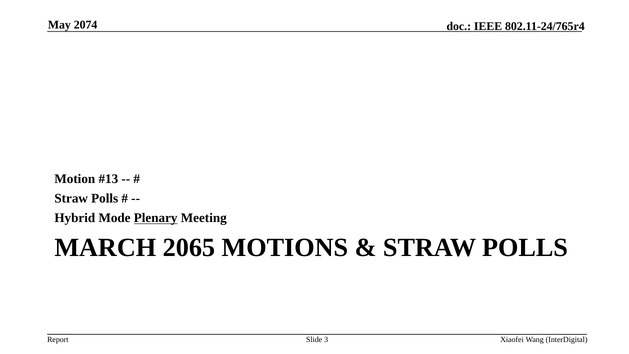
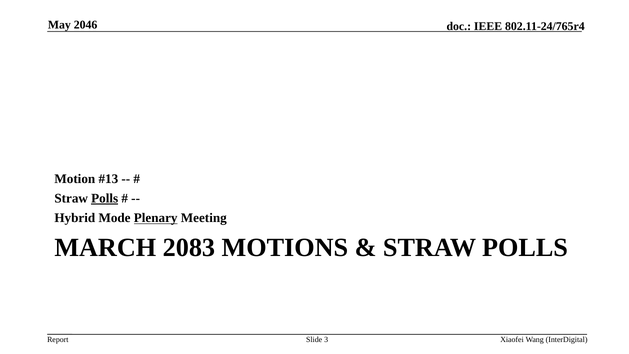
2074: 2074 -> 2046
Polls at (105, 198) underline: none -> present
2065: 2065 -> 2083
